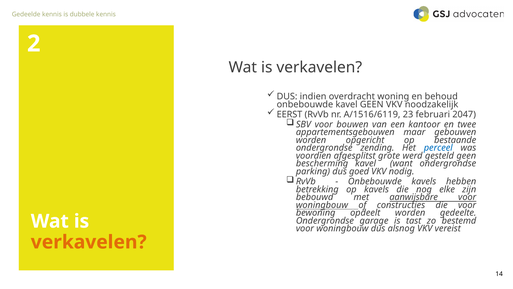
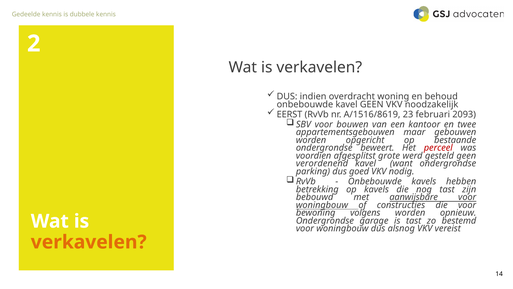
A/1516/6119: A/1516/6119 -> A/1516/8619
2047: 2047 -> 2093
zending: zending -> beweert
perceel colour: blue -> red
bescherming: bescherming -> verordenend
nog elke: elke -> tast
opdeelt: opdeelt -> volgens
gedeelte: gedeelte -> opnieuw
